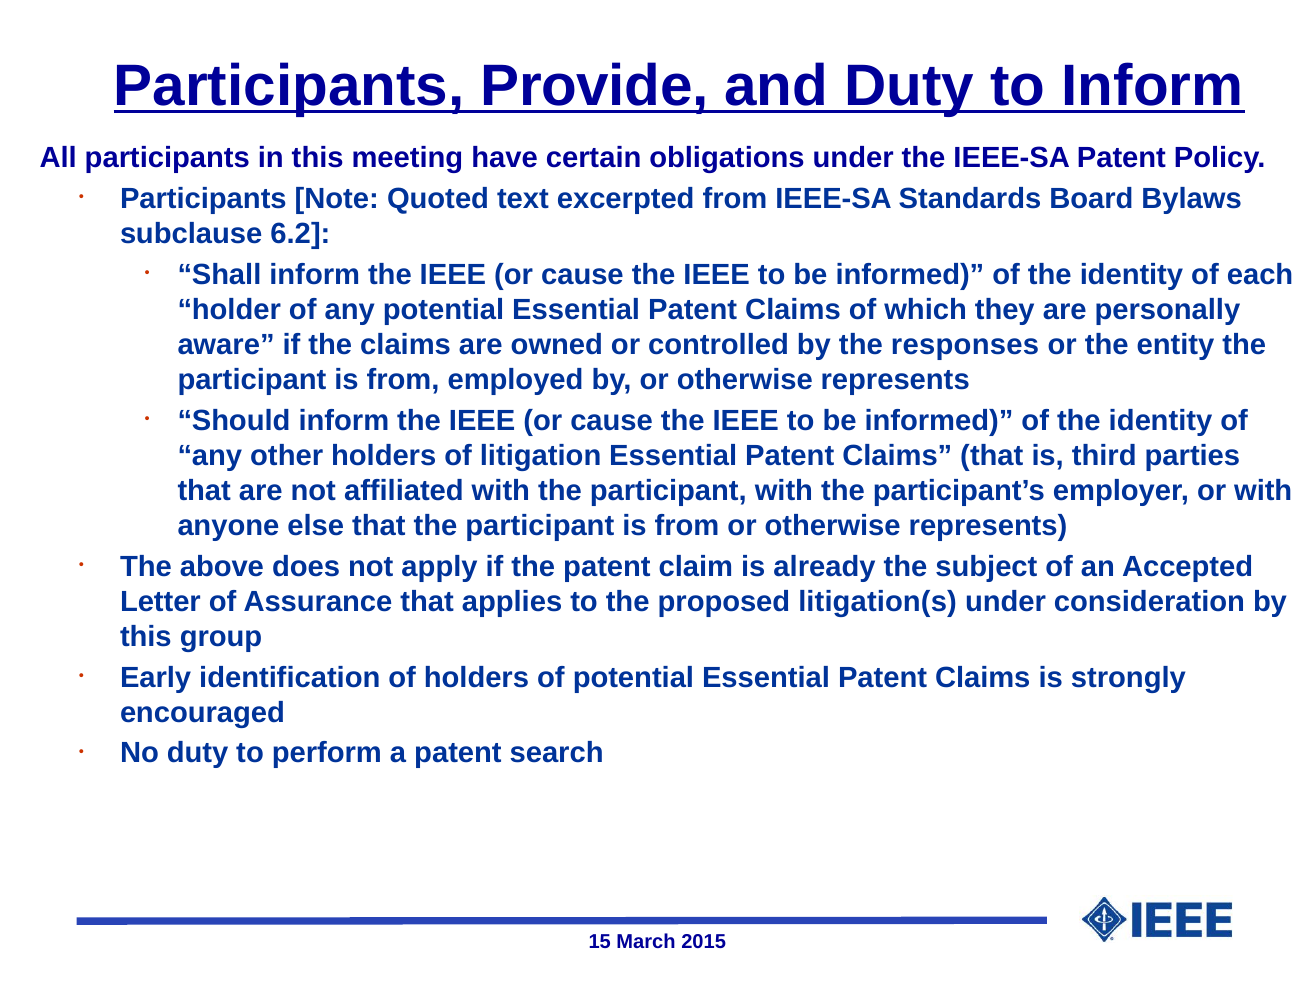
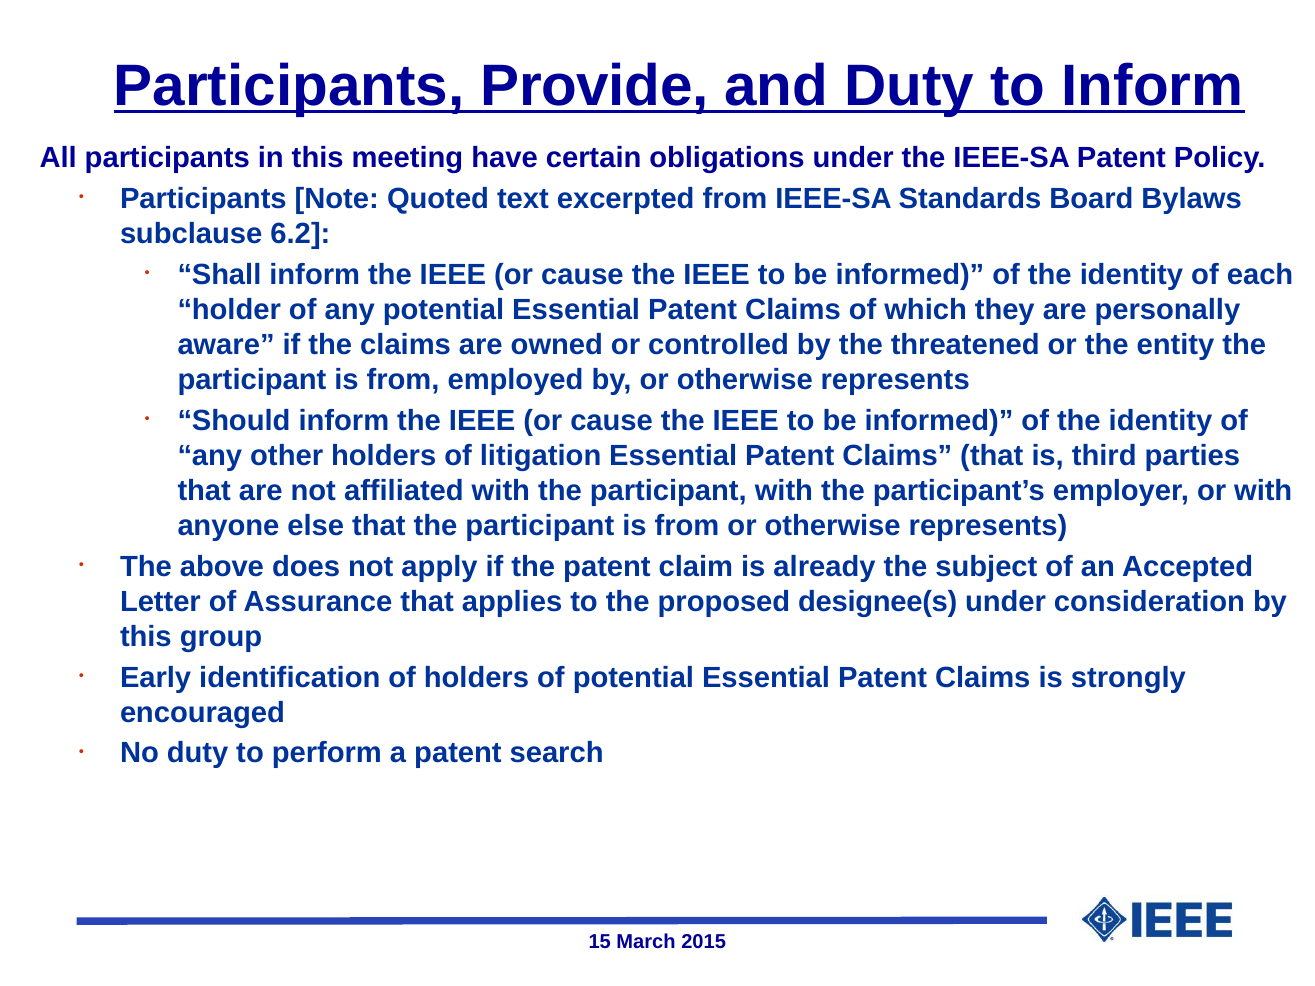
responses: responses -> threatened
litigation(s: litigation(s -> designee(s
